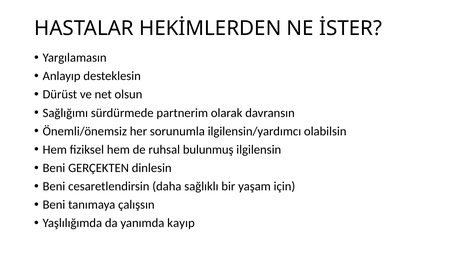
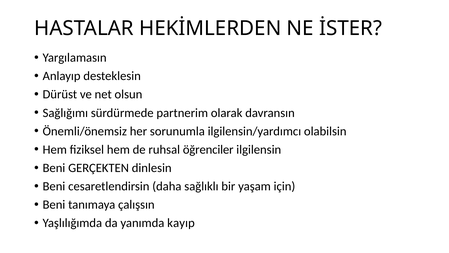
bulunmuş: bulunmuş -> öğrenciler
